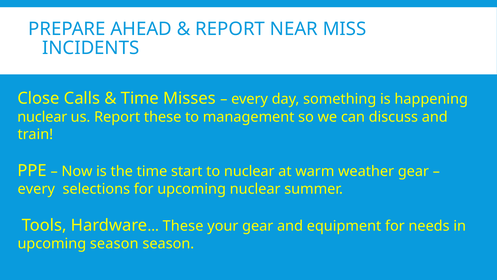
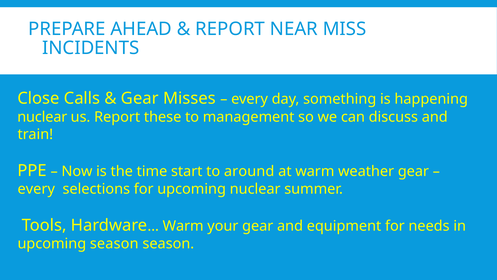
Time at (140, 98): Time -> Gear
to nuclear: nuclear -> around
These at (183, 226): These -> Warm
